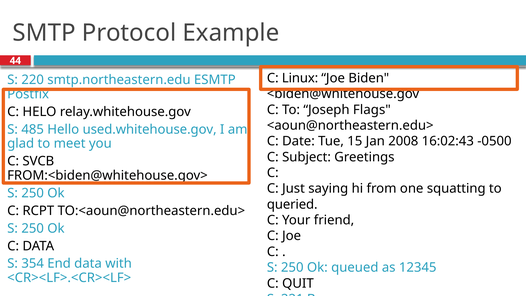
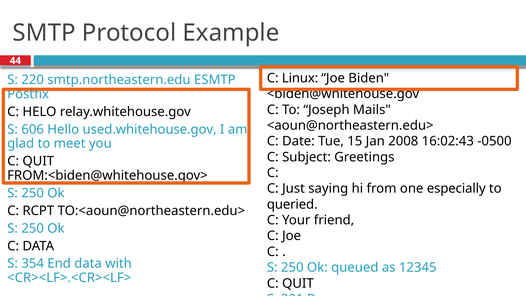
Flags: Flags -> Mails
485: 485 -> 606
SVCB at (38, 161): SVCB -> QUIT
squatting: squatting -> especially
